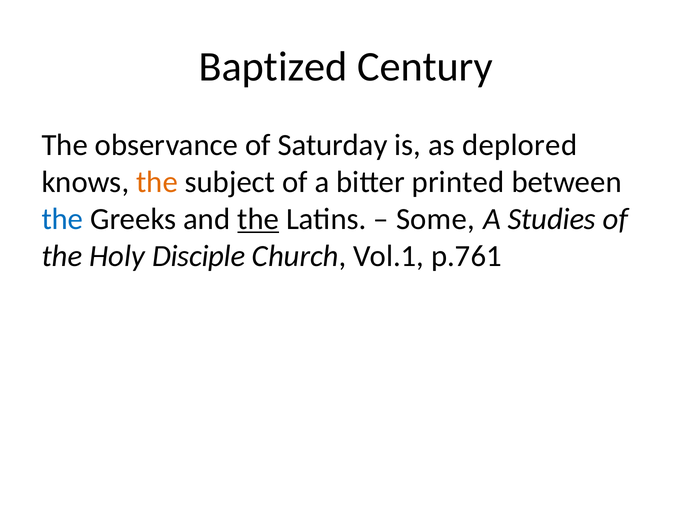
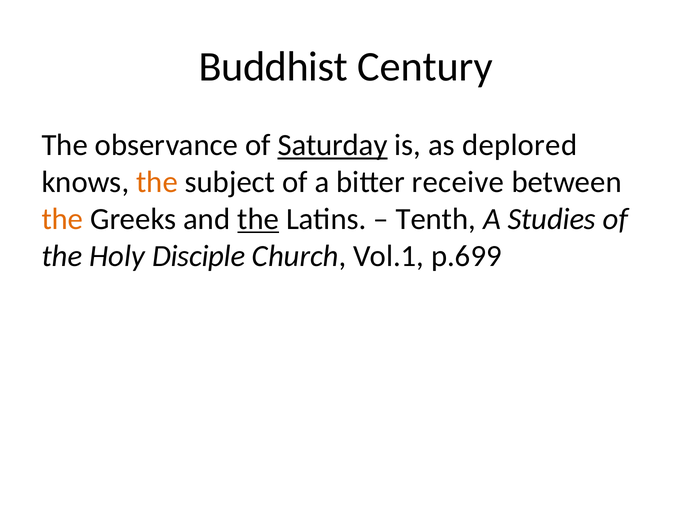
Baptized: Baptized -> Buddhist
Saturday underline: none -> present
printed: printed -> receive
the at (62, 219) colour: blue -> orange
Some: Some -> Tenth
p.761: p.761 -> p.699
